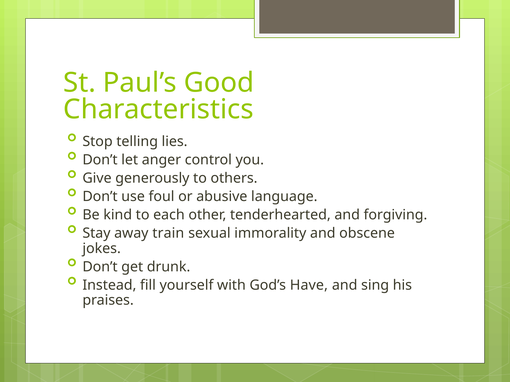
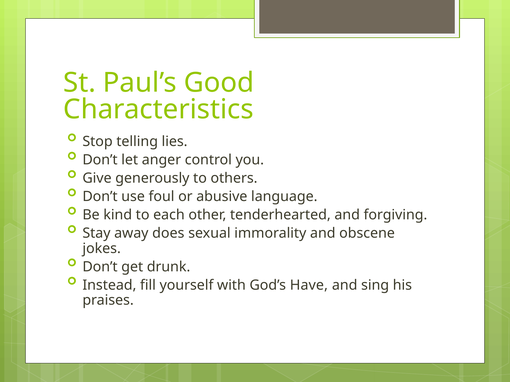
train: train -> does
